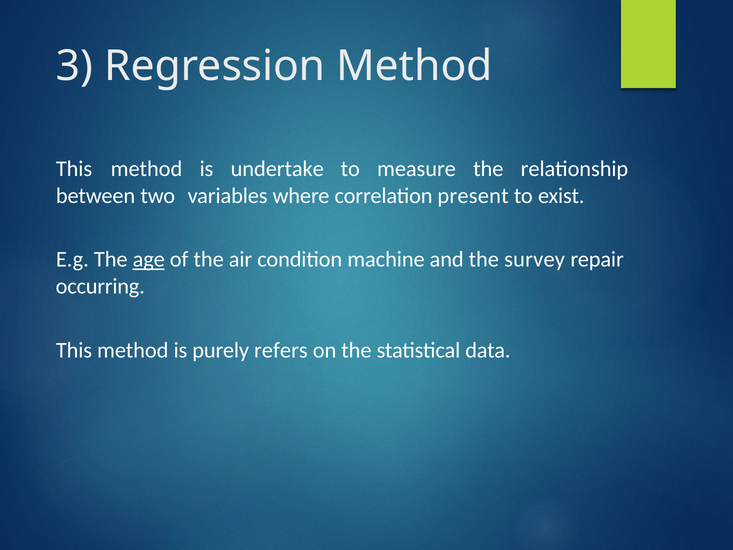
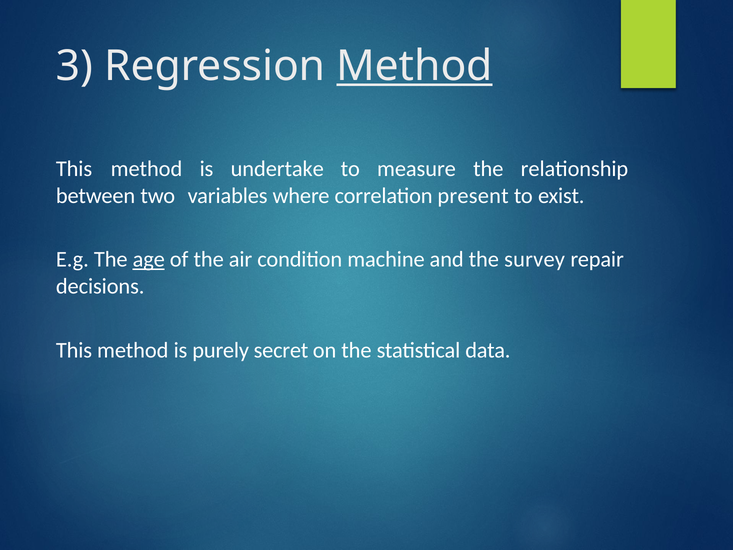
Method at (414, 66) underline: none -> present
occurring: occurring -> decisions
refers: refers -> secret
